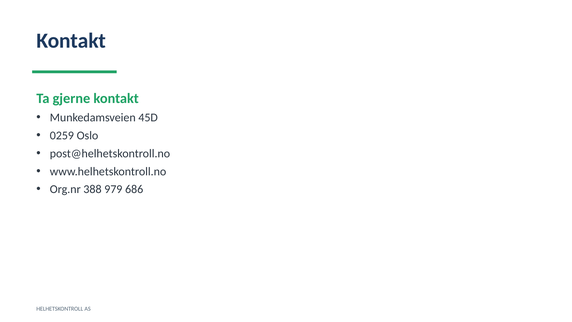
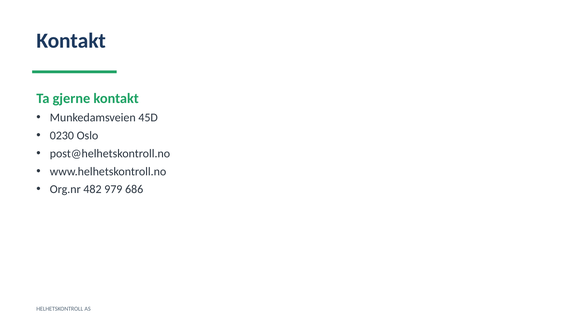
0259: 0259 -> 0230
388: 388 -> 482
